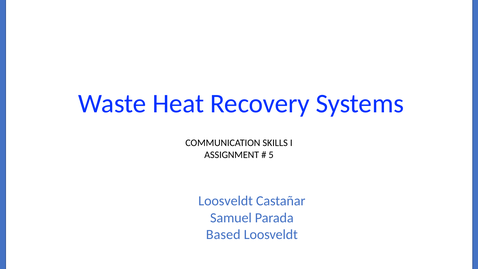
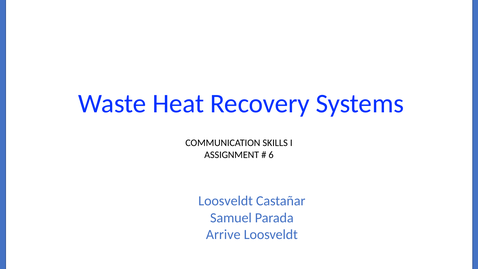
5: 5 -> 6
Based: Based -> Arrive
